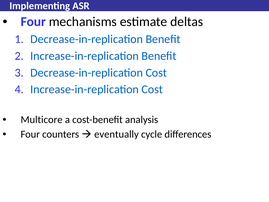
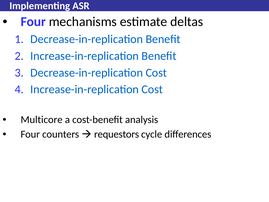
eventually: eventually -> requestors
